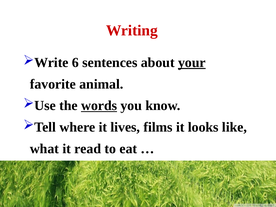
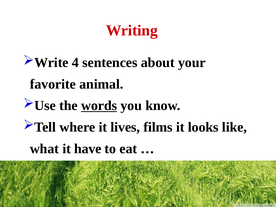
6: 6 -> 4
your underline: present -> none
read: read -> have
